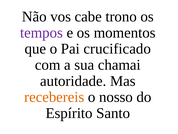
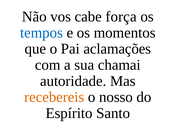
trono: trono -> força
tempos colour: purple -> blue
crucificado: crucificado -> aclamações
